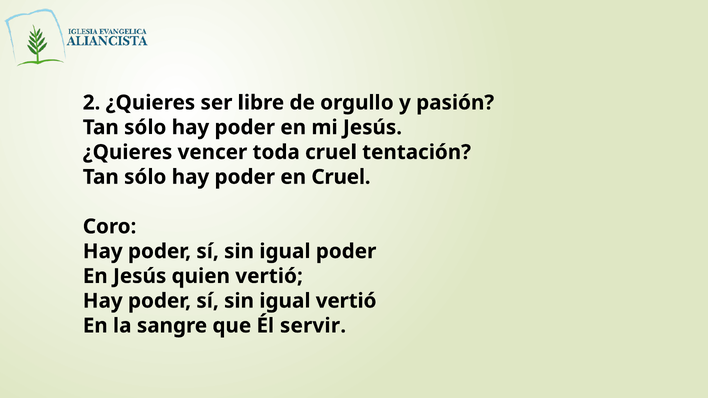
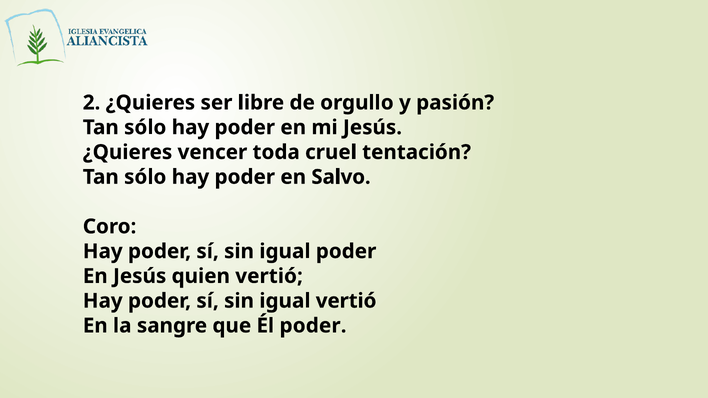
en Cruel: Cruel -> Salvo
Él servir: servir -> poder
